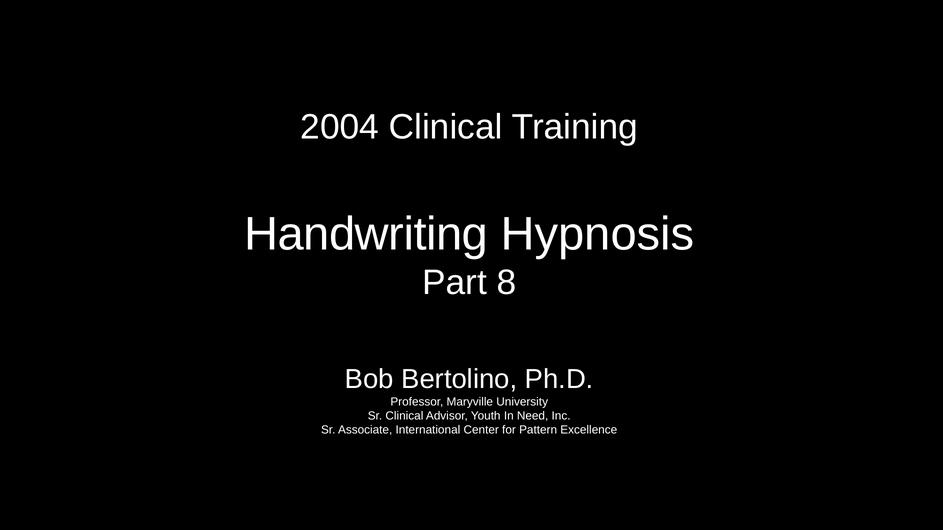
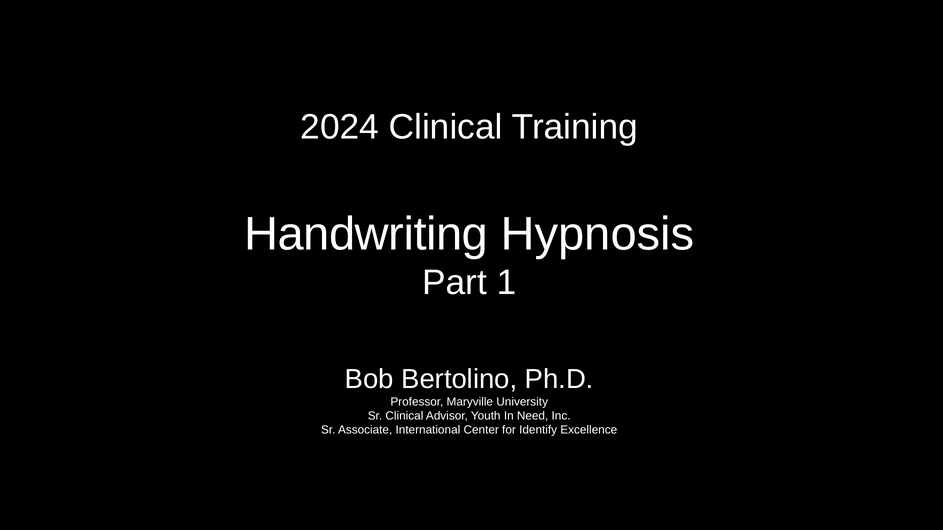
2004: 2004 -> 2024
8: 8 -> 1
Pattern: Pattern -> Identify
